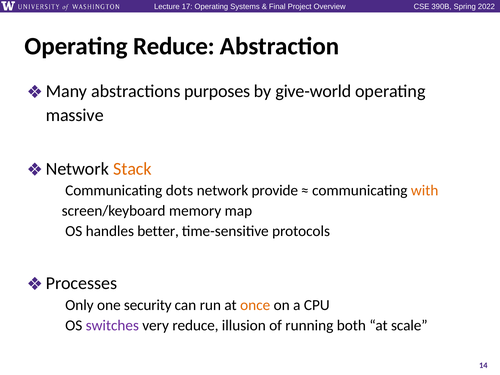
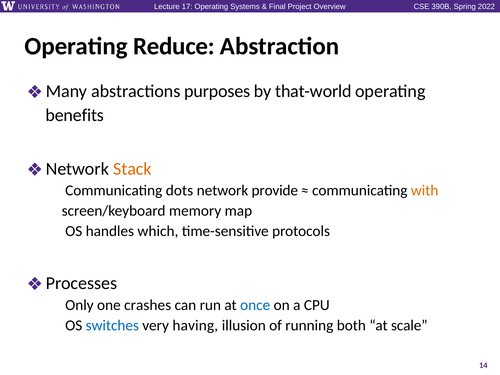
give-world: give-world -> that-world
massive: massive -> benefits
better: better -> which
security: security -> crashes
once colour: orange -> blue
switches colour: purple -> blue
very reduce: reduce -> having
